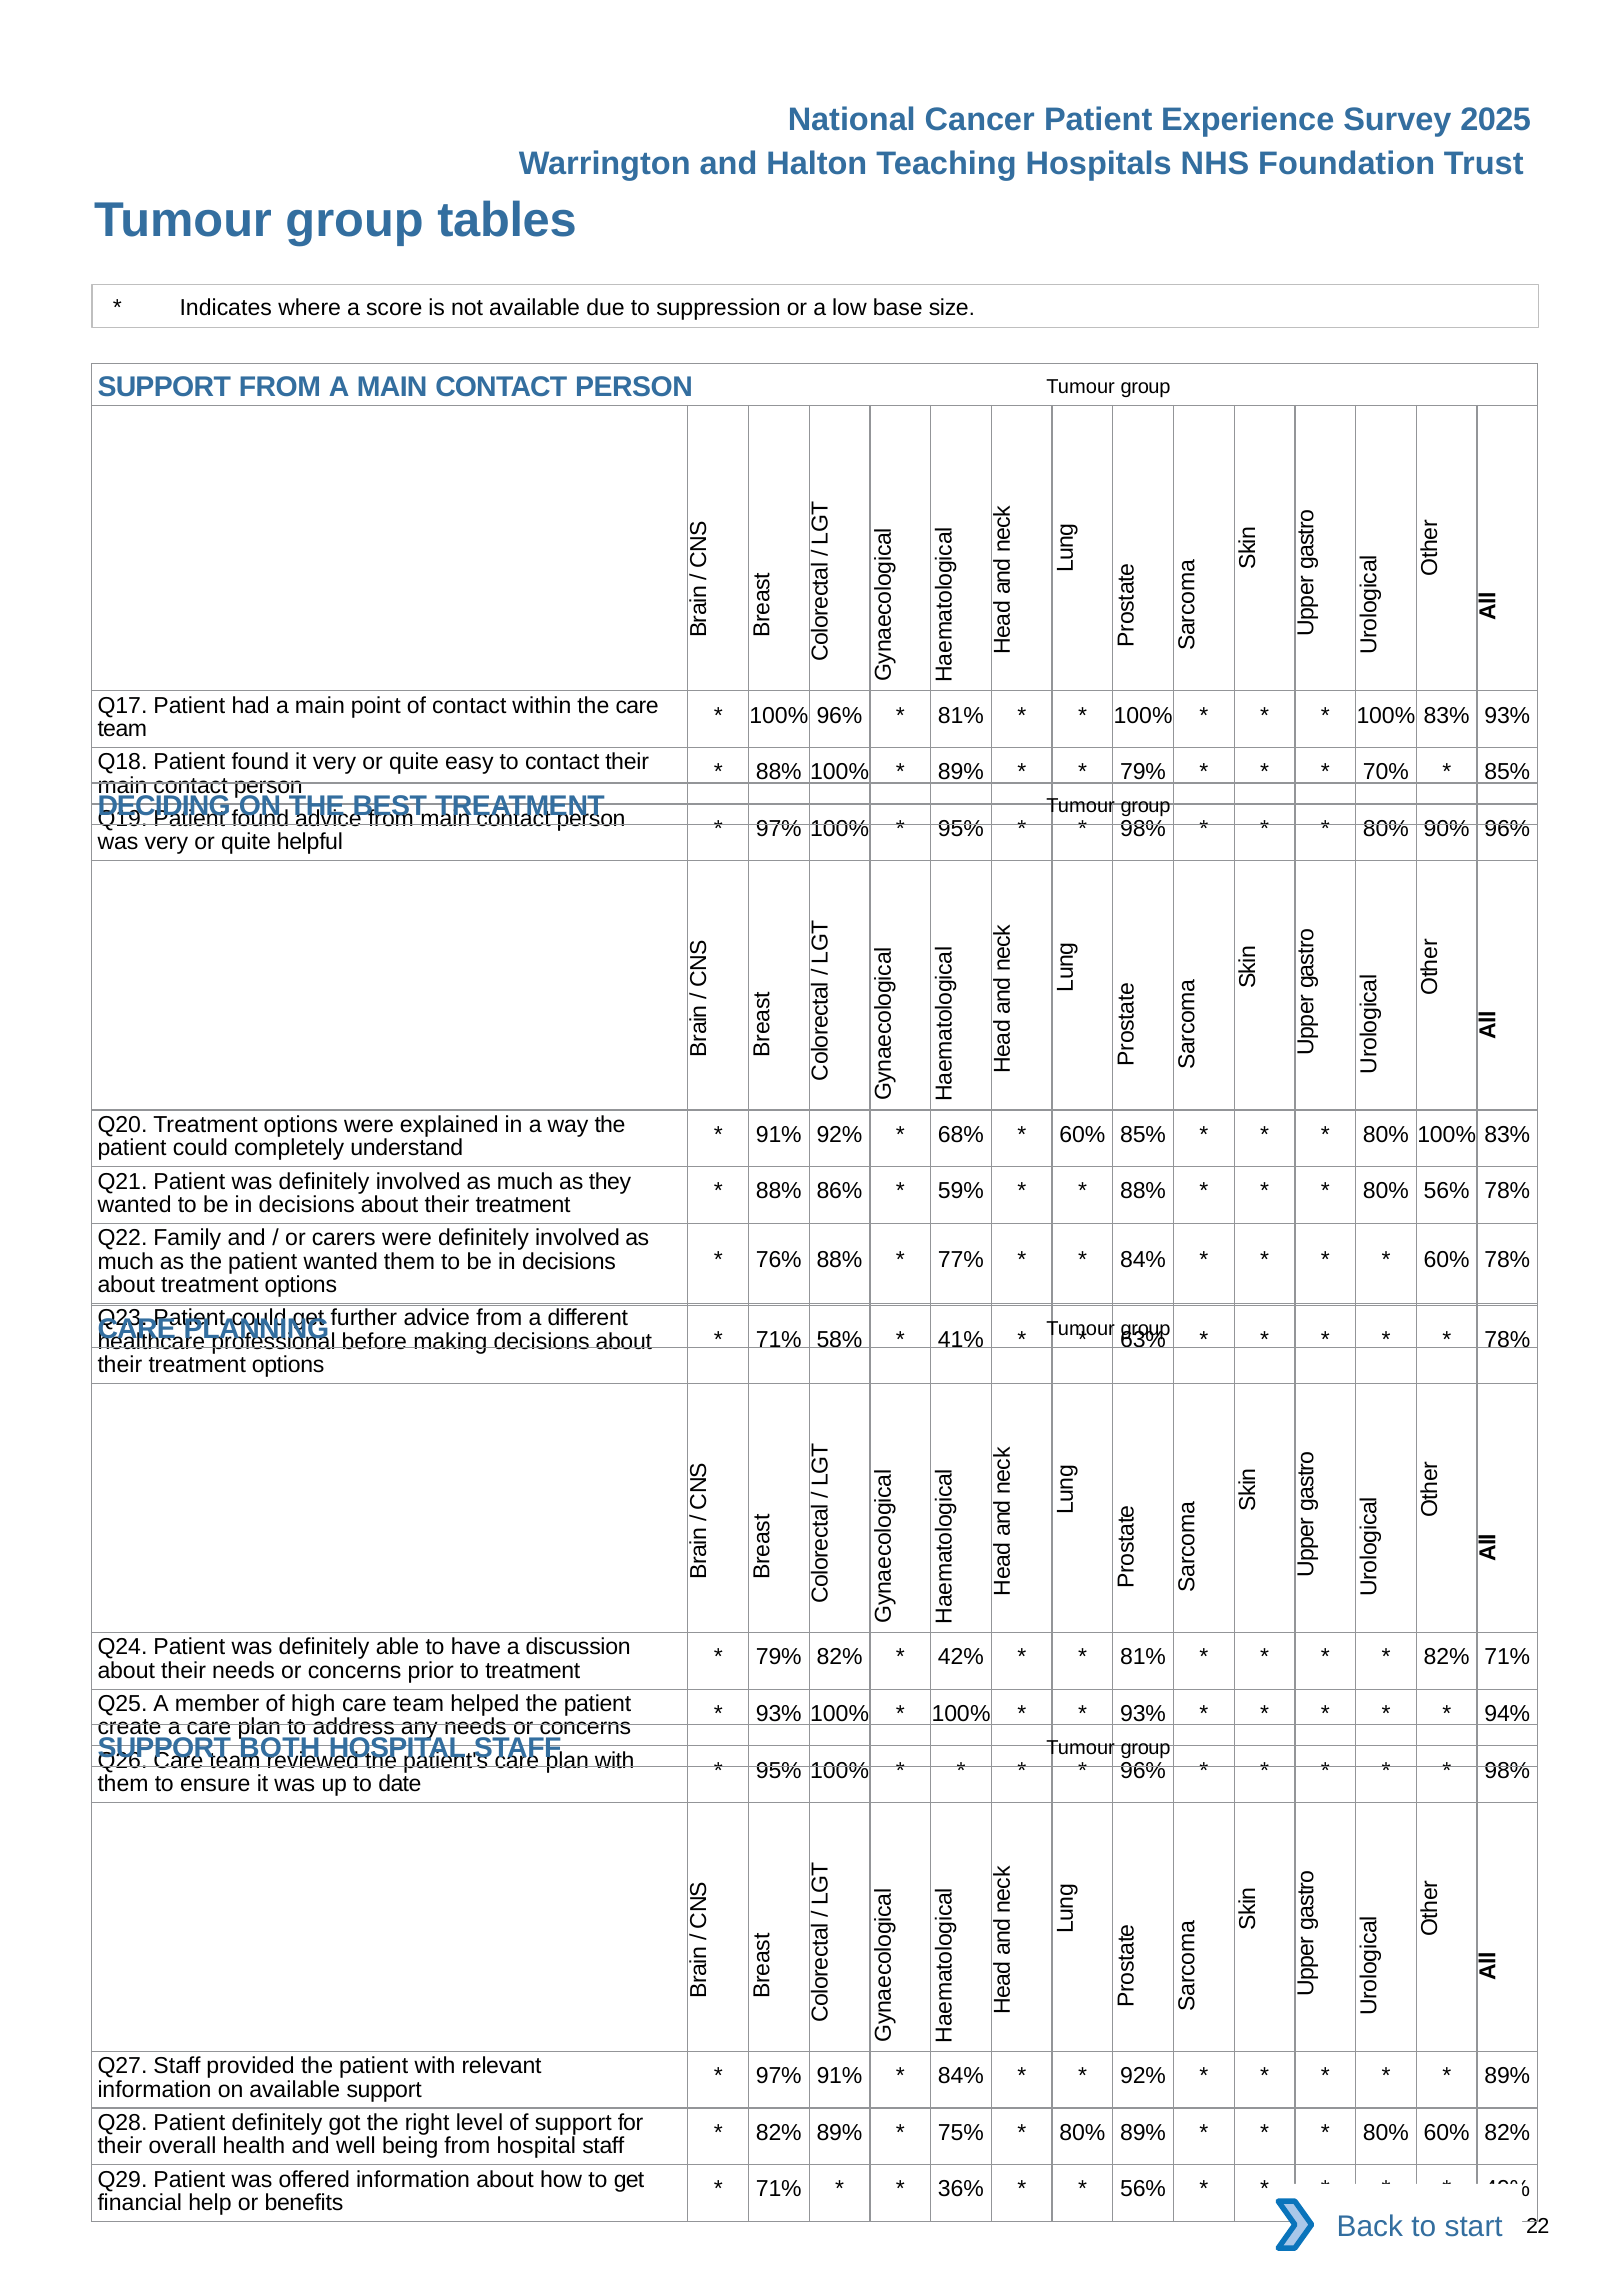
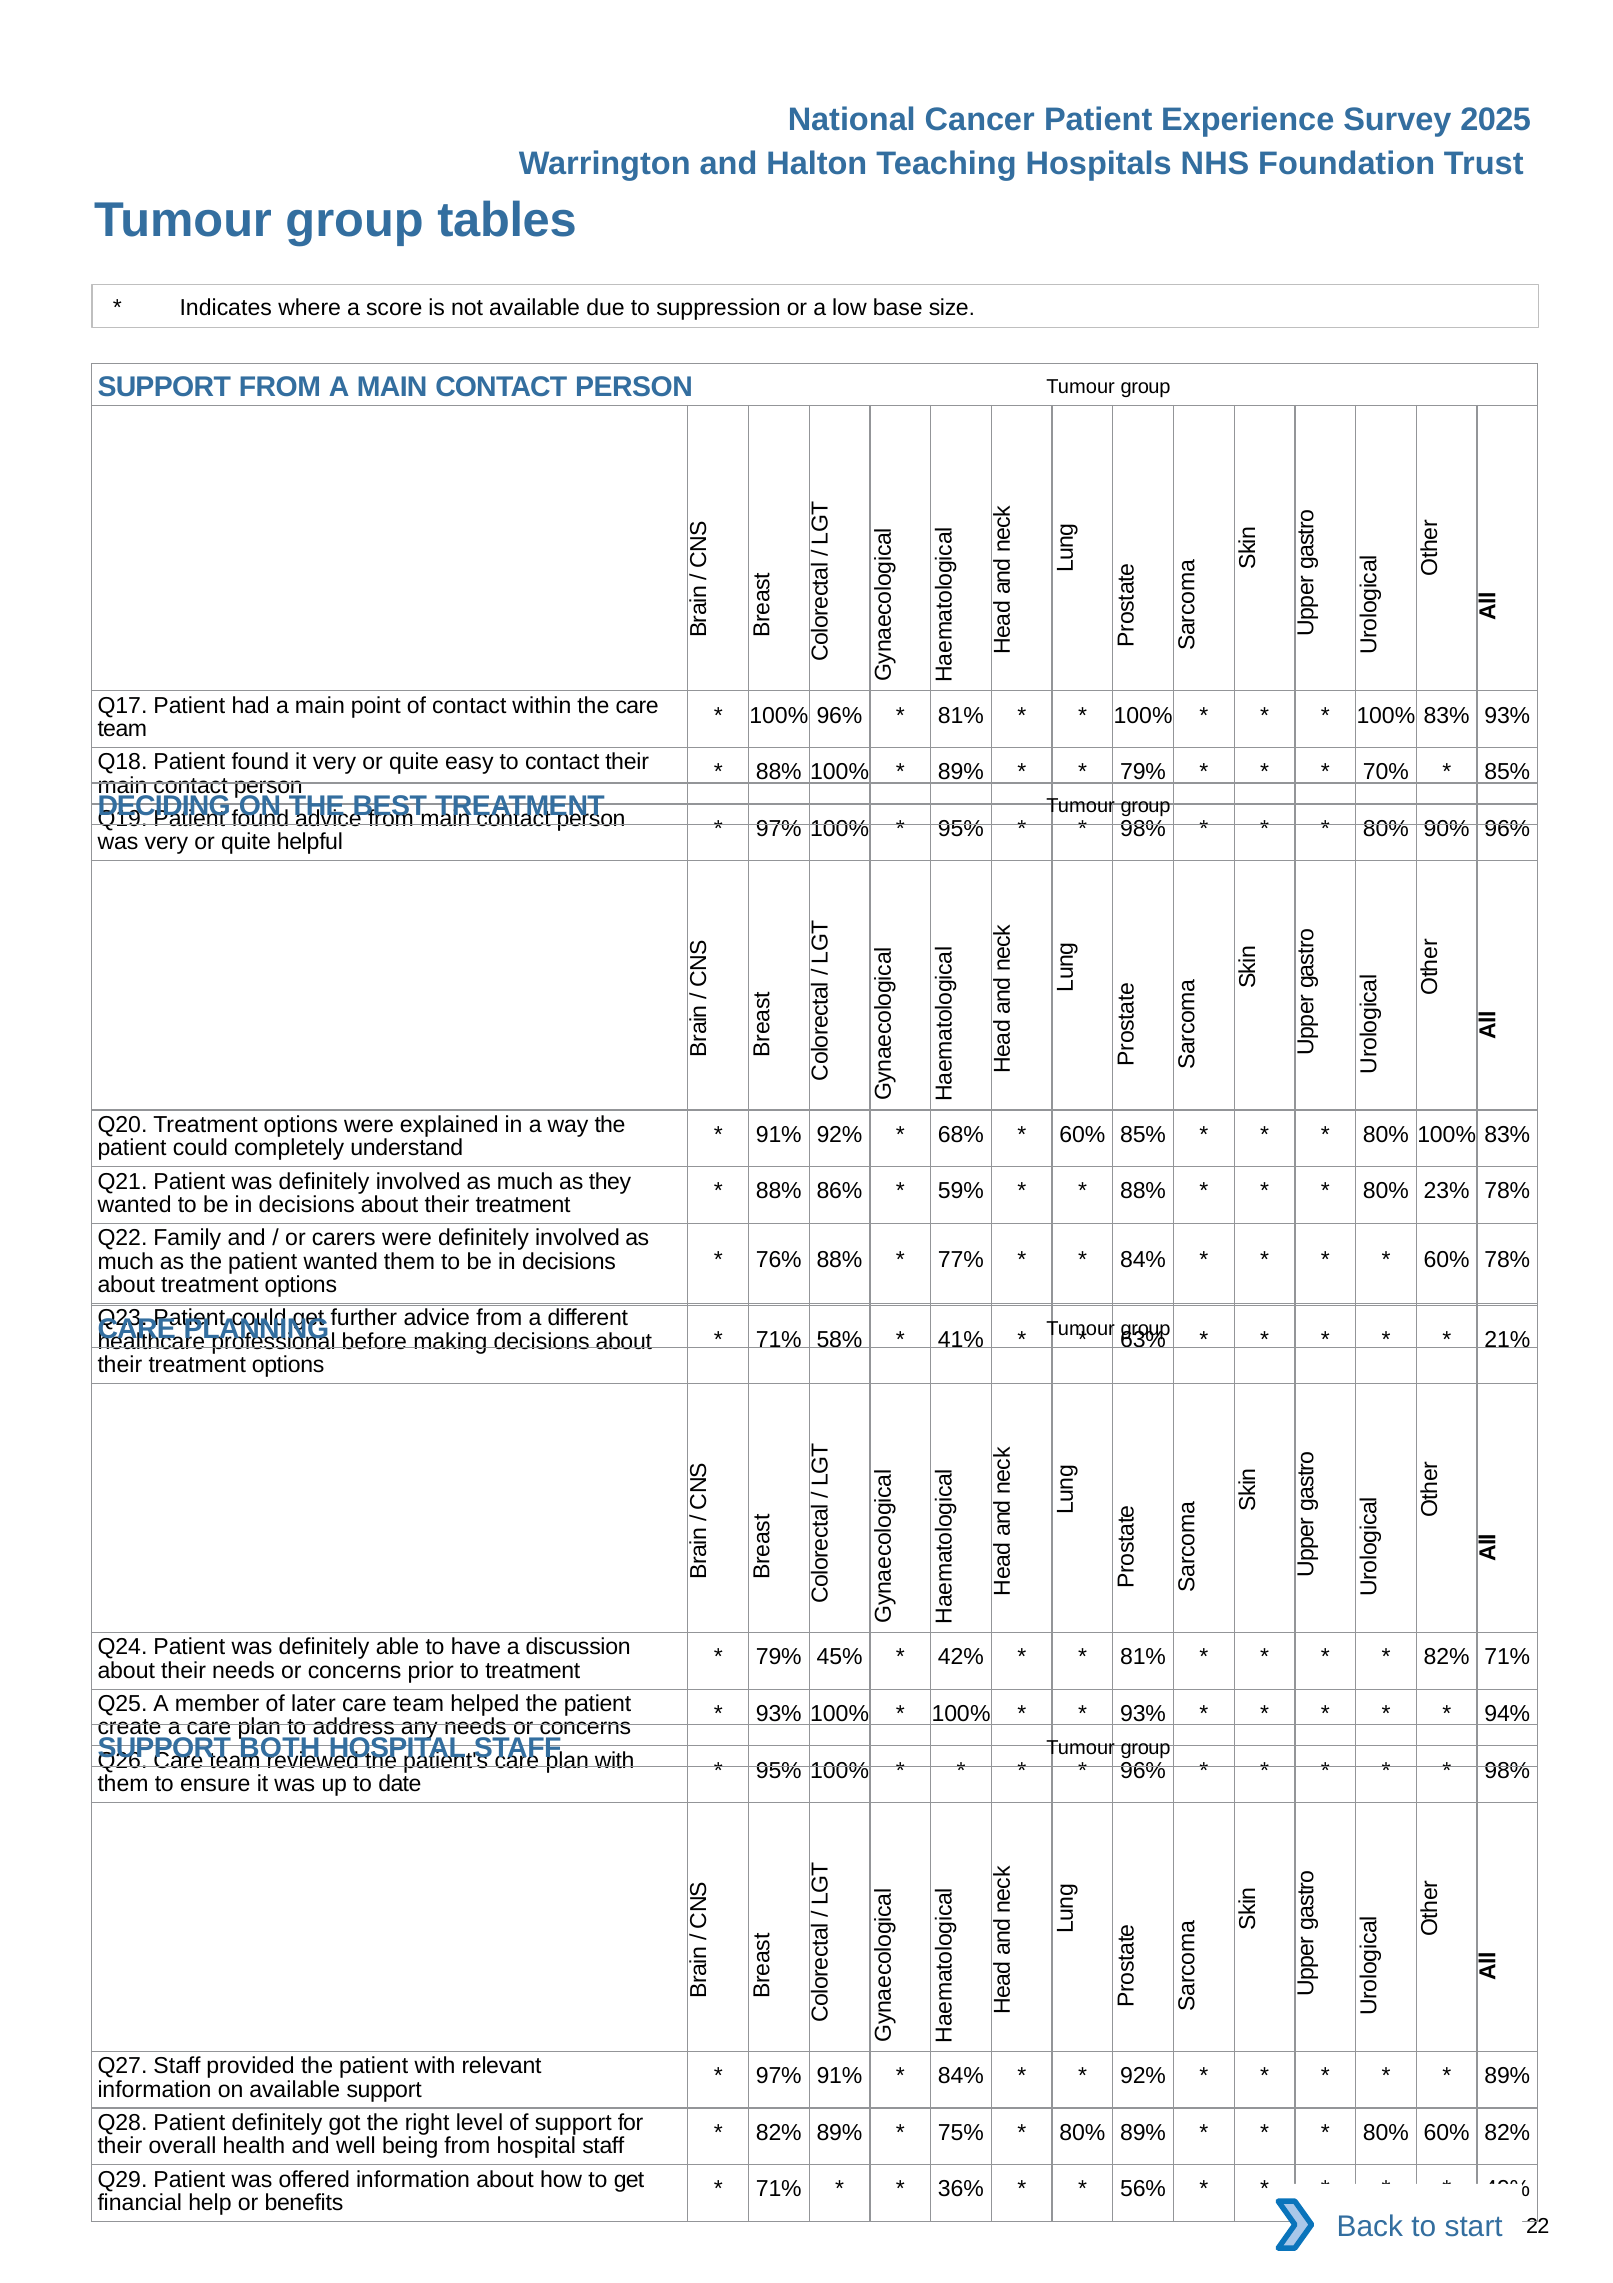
80% 56%: 56% -> 23%
78% at (1507, 1339): 78% -> 21%
79% 82%: 82% -> 45%
high: high -> later
